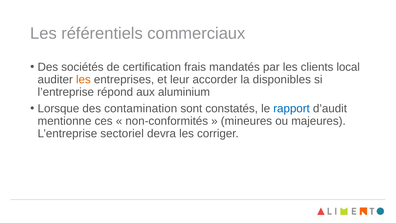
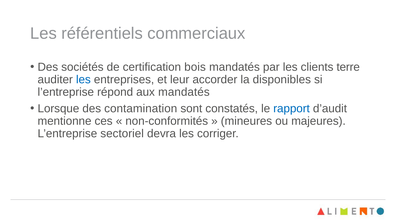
frais: frais -> bois
local: local -> terre
les at (83, 79) colour: orange -> blue
aux aluminium: aluminium -> mandatés
